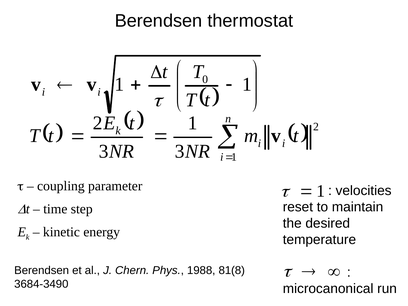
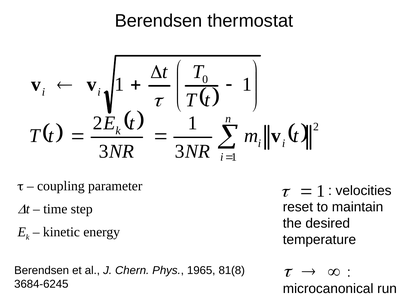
1988: 1988 -> 1965
3684-3490: 3684-3490 -> 3684-6245
